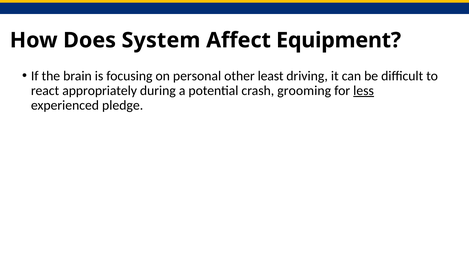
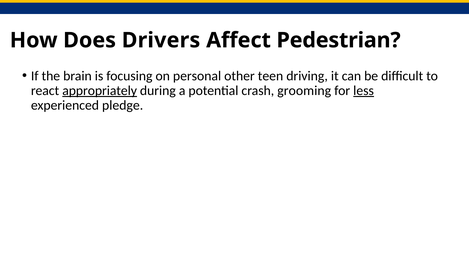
System: System -> Drivers
Equipment: Equipment -> Pedestrian
least: least -> teen
appropriately underline: none -> present
